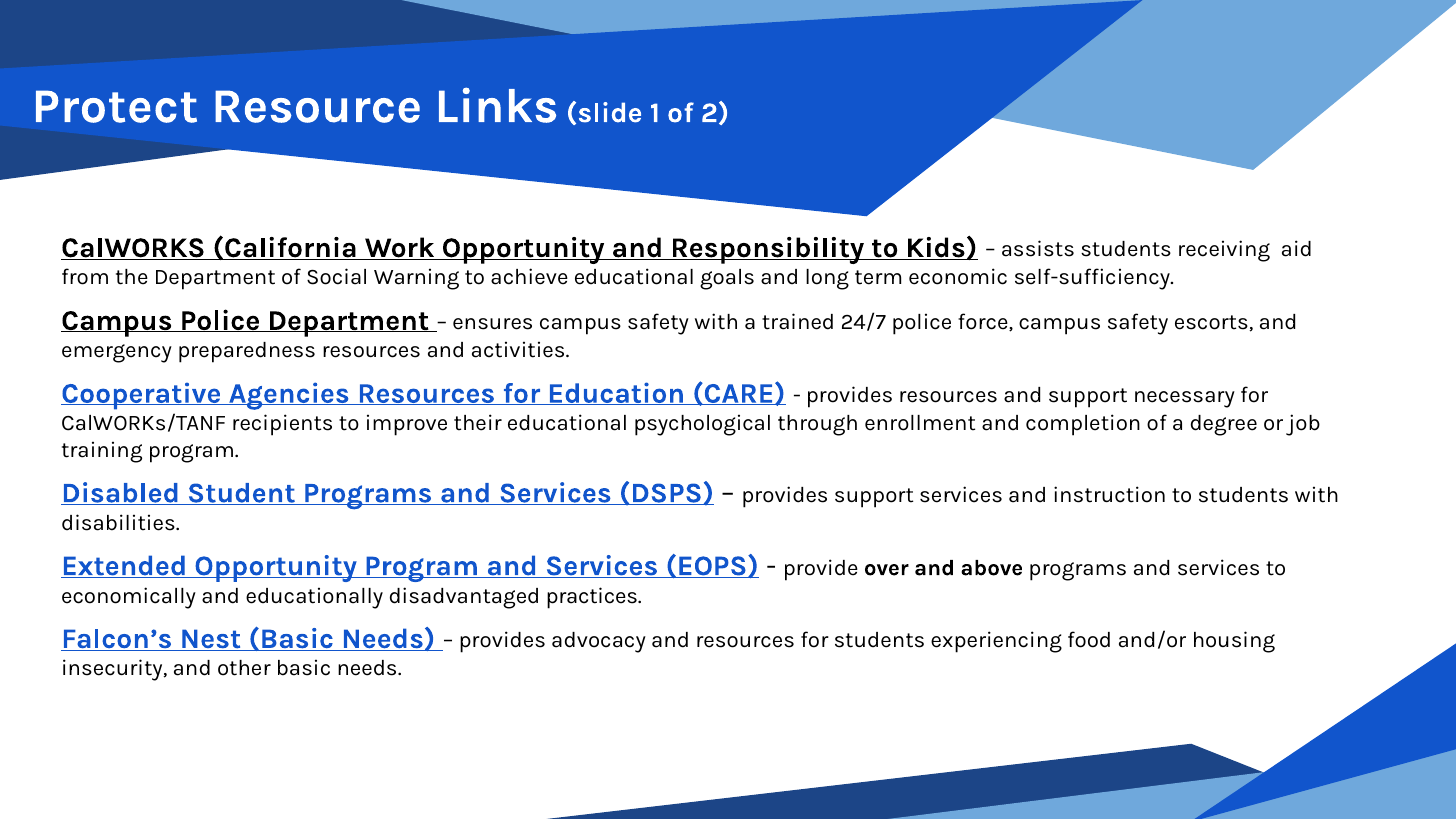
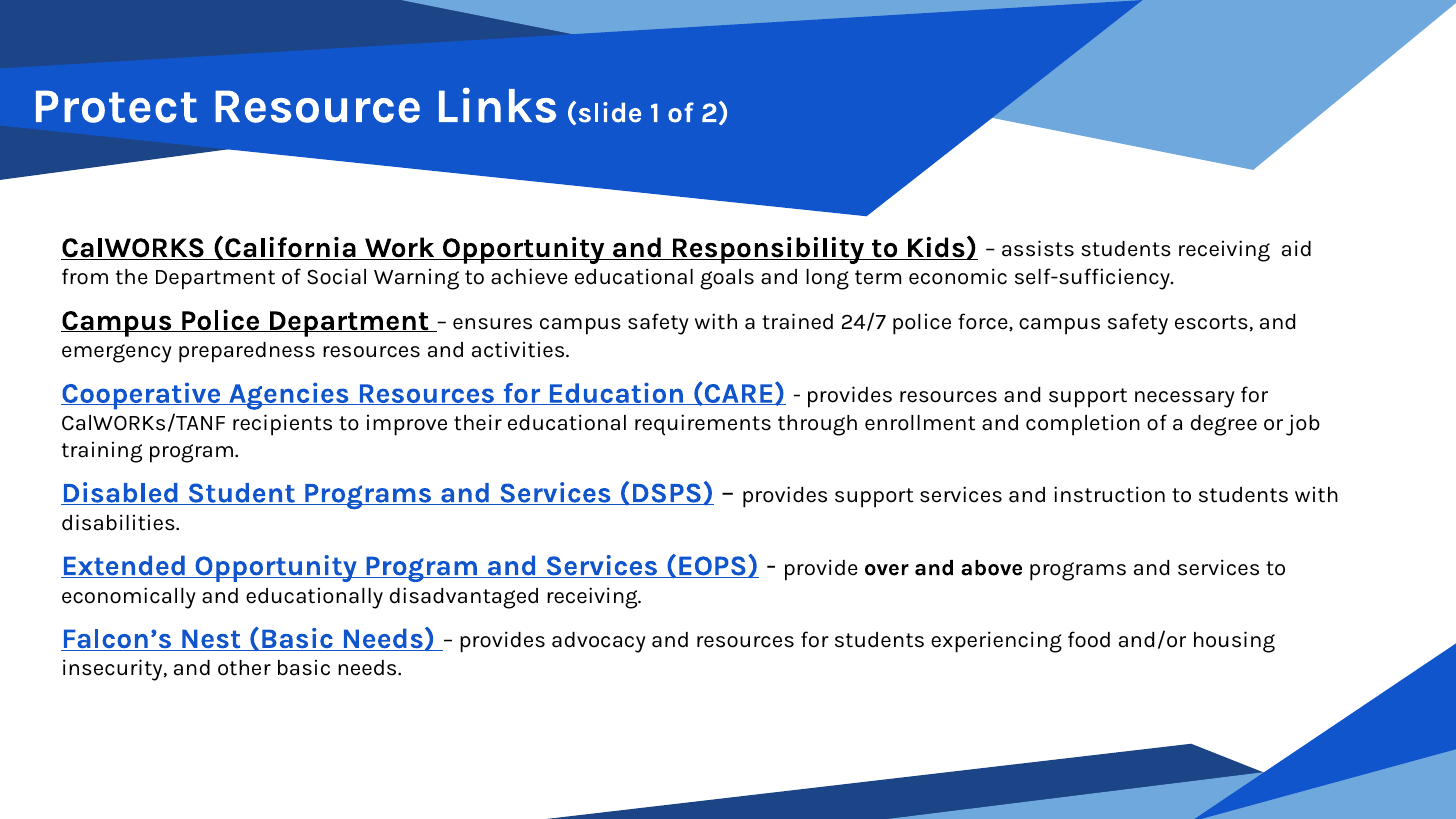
psychological: psychological -> requirements
disadvantaged practices: practices -> receiving
